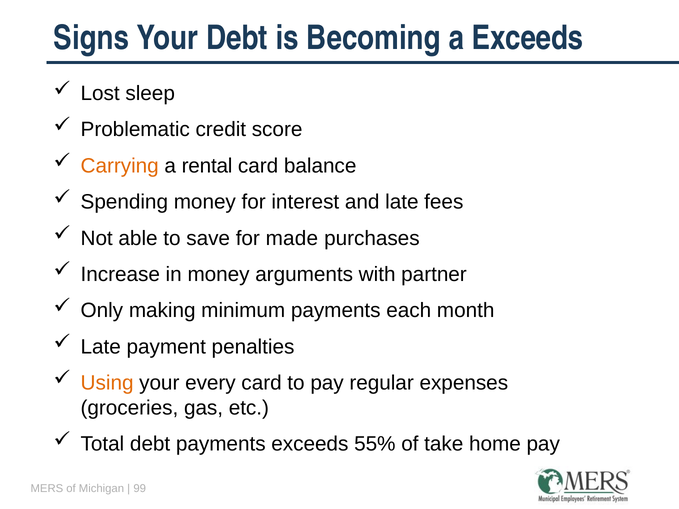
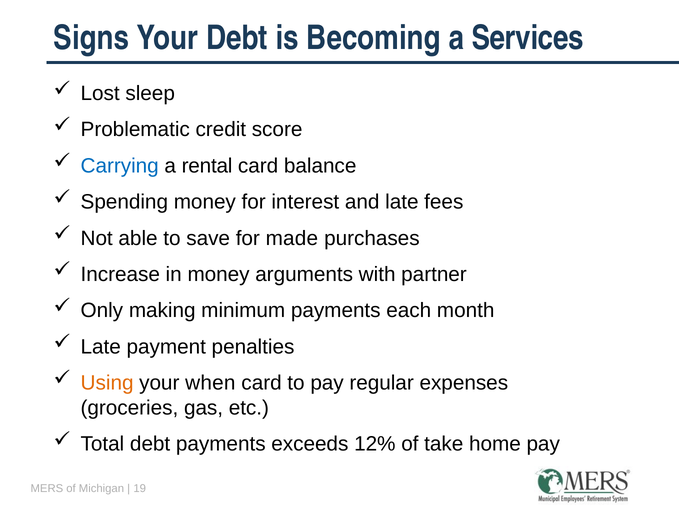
a Exceeds: Exceeds -> Services
Carrying colour: orange -> blue
every: every -> when
55%: 55% -> 12%
99: 99 -> 19
